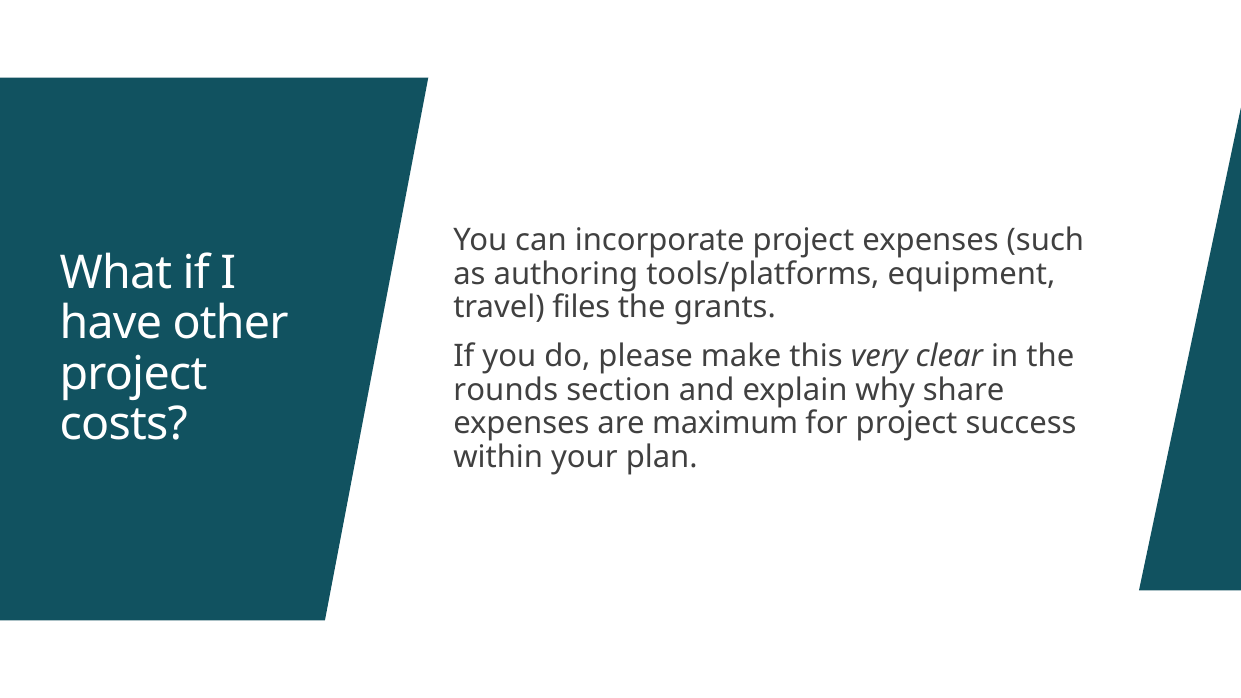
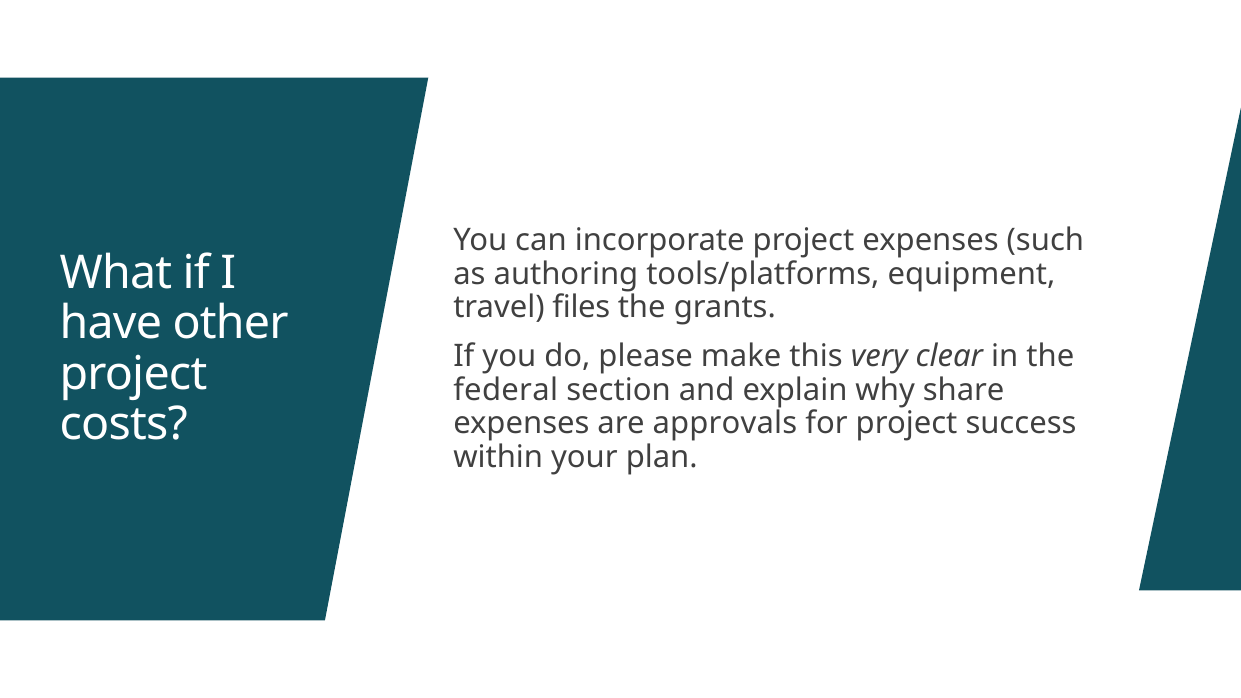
rounds: rounds -> federal
maximum: maximum -> approvals
